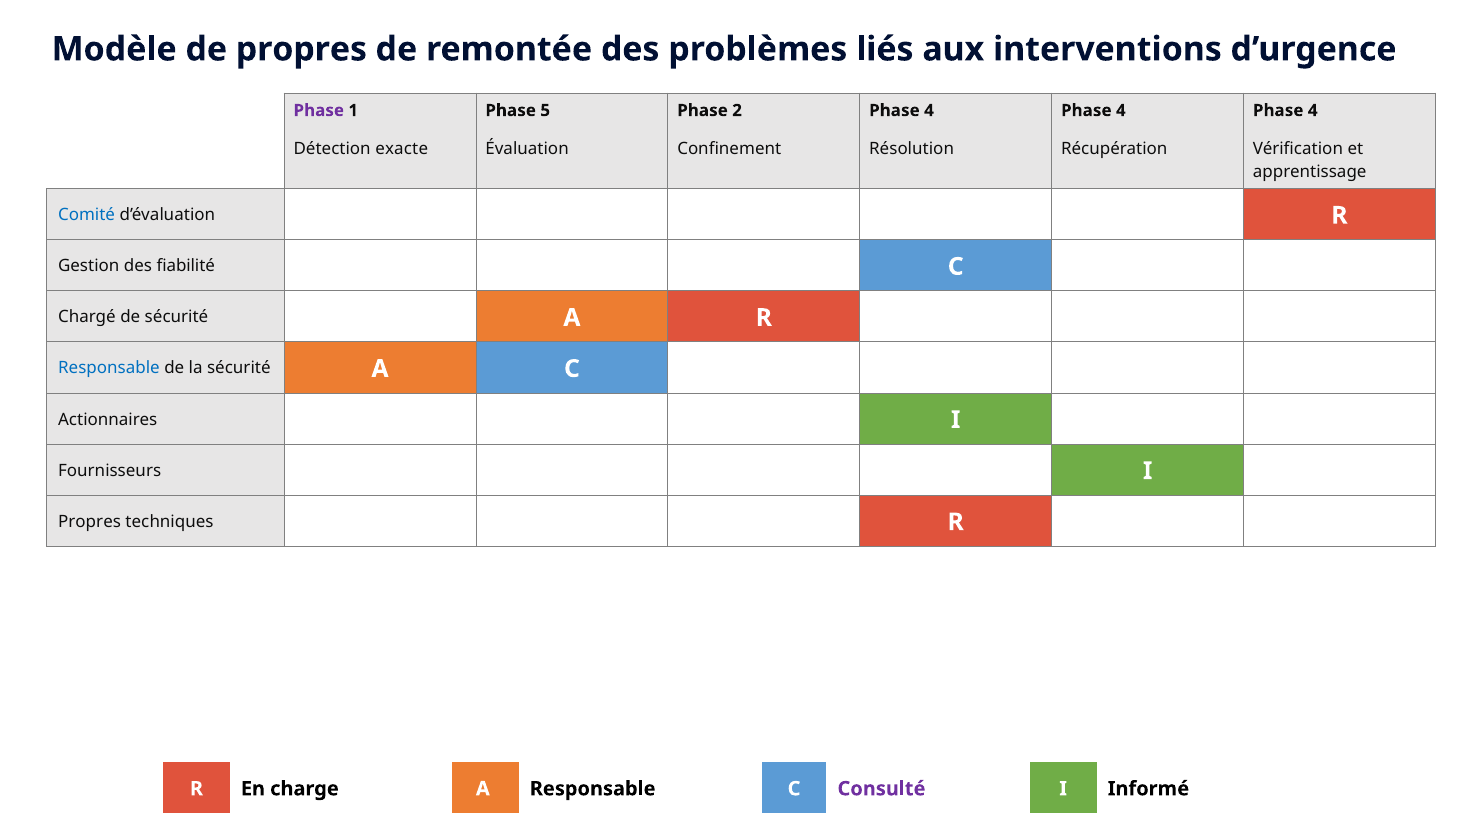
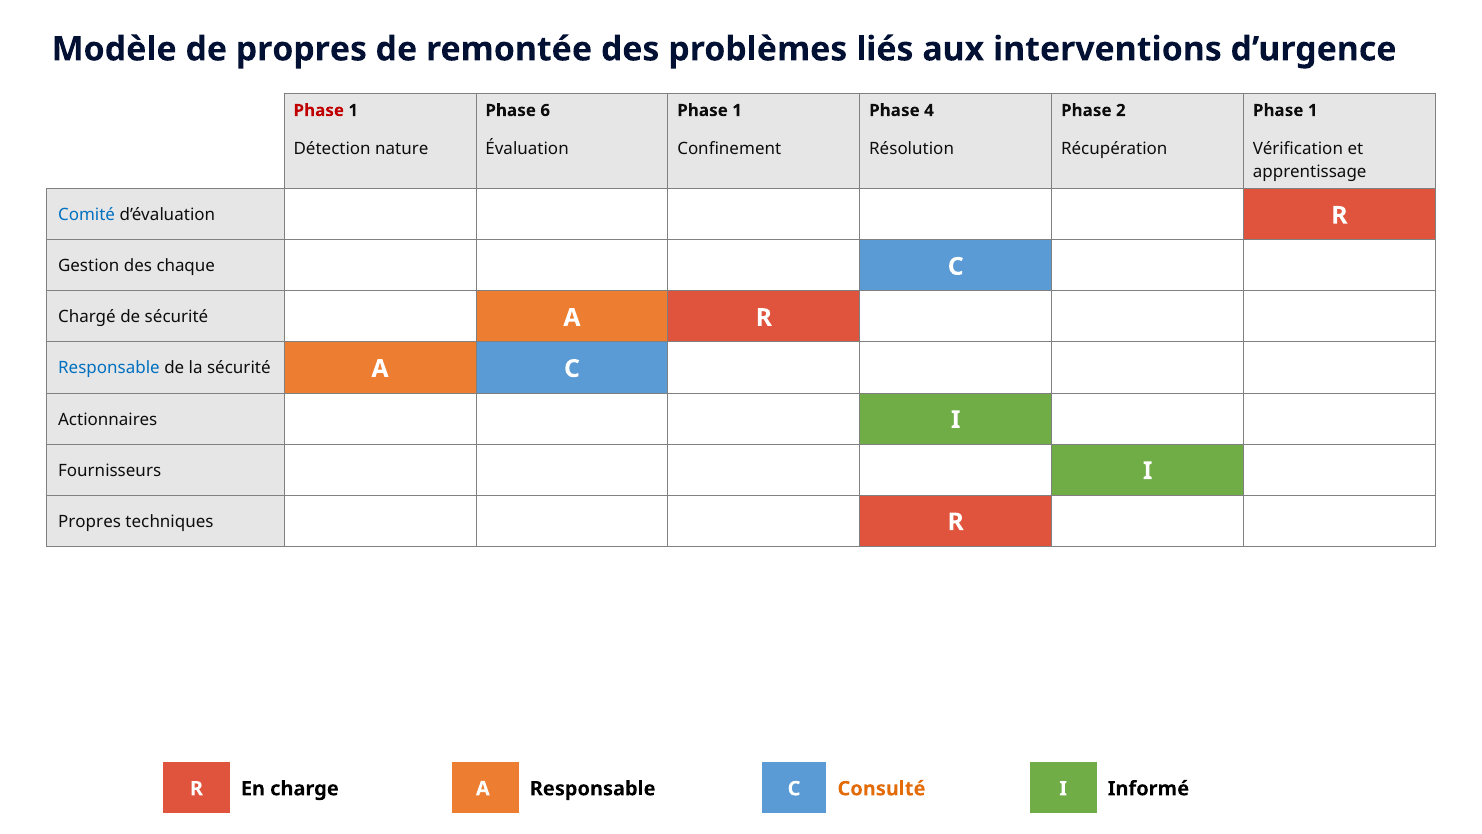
Phase at (319, 110) colour: purple -> red
5: 5 -> 6
2 at (737, 110): 2 -> 1
4 at (1121, 110): 4 -> 2
4 at (1313, 110): 4 -> 1
exacte: exacte -> nature
fiabilité: fiabilité -> chaque
Consulté colour: purple -> orange
